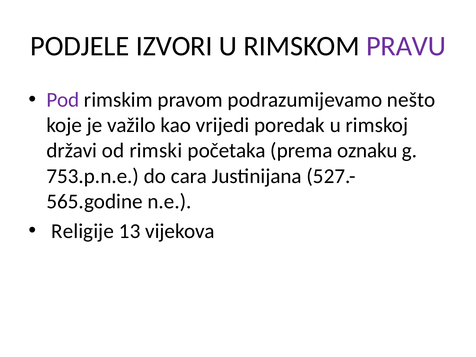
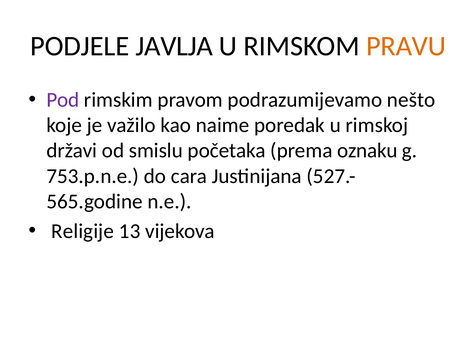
IZVORI: IZVORI -> JAVLJA
PRAVU colour: purple -> orange
vrijedi: vrijedi -> naime
rimski: rimski -> smislu
